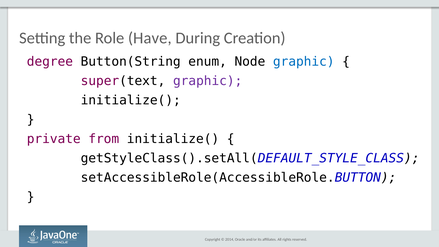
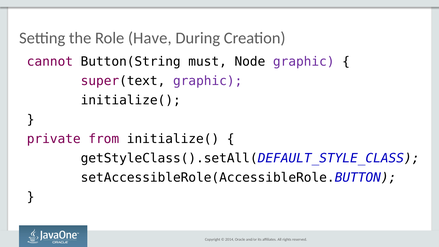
degree: degree -> cannot
enum: enum -> must
graphic at (304, 62) colour: blue -> purple
